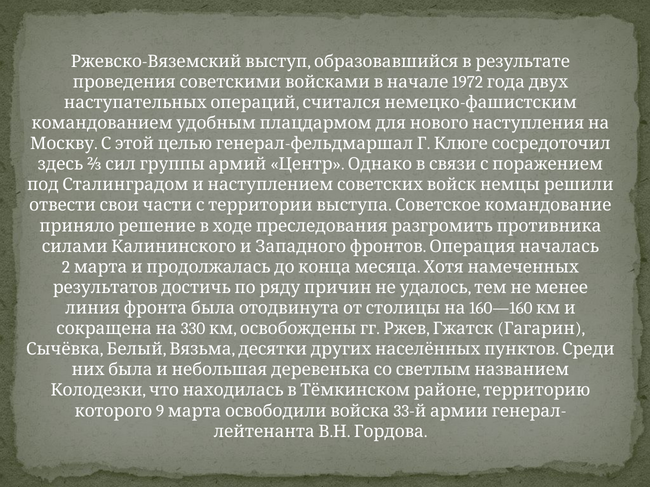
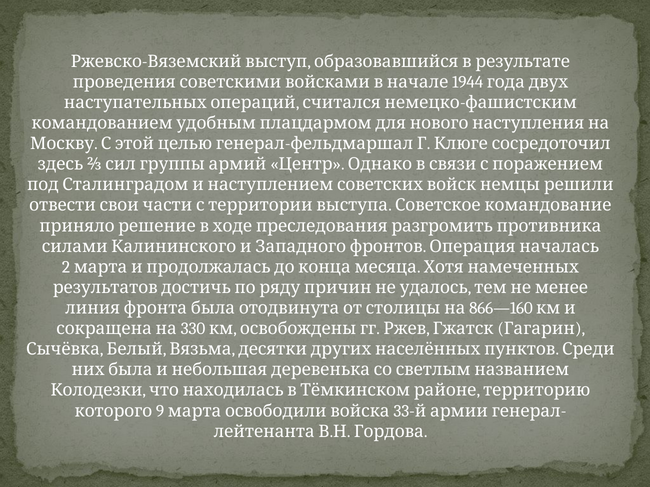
1972: 1972 -> 1944
160—160: 160—160 -> 866—160
